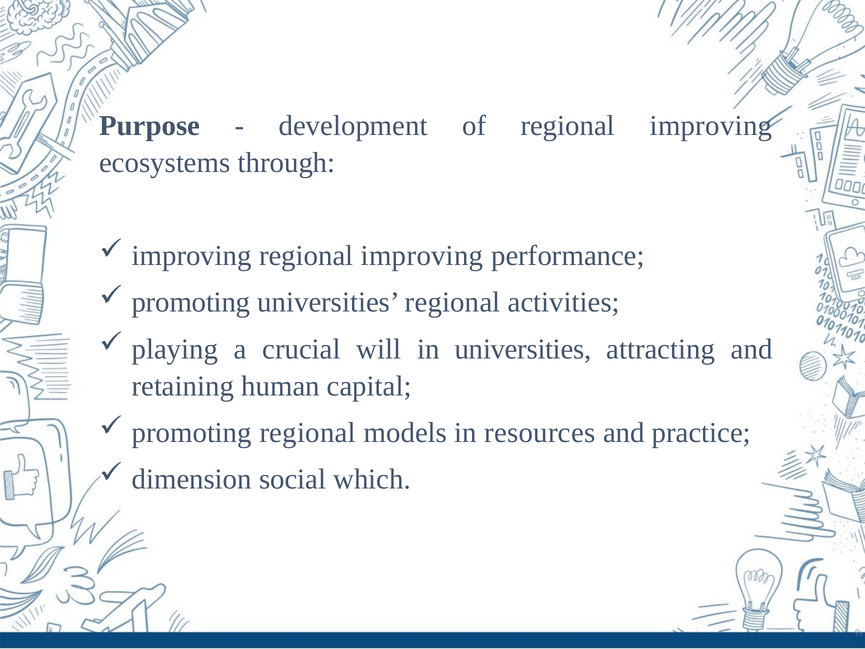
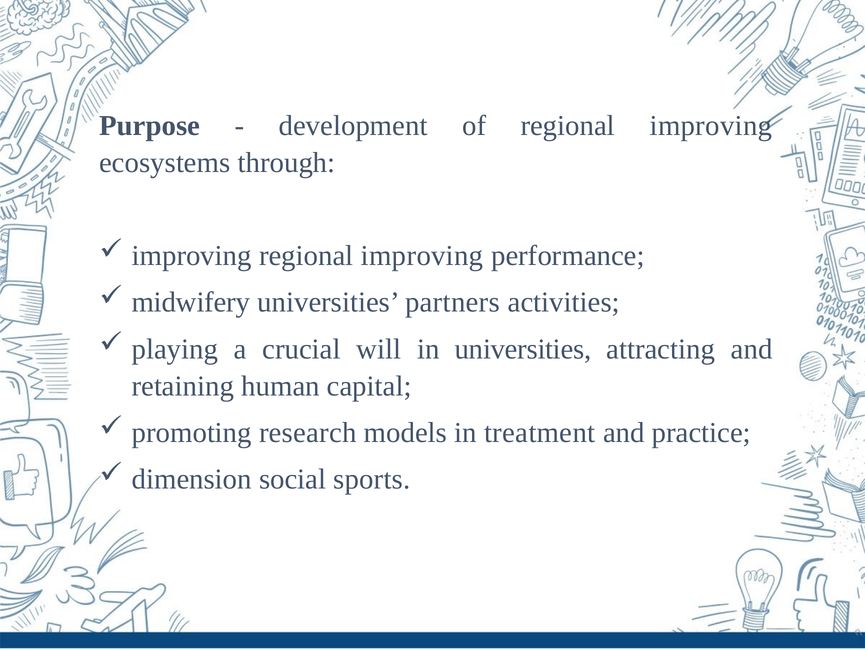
promoting at (191, 302): promoting -> midwifery
universities regional: regional -> partners
promoting regional: regional -> research
resources: resources -> treatment
which: which -> sports
